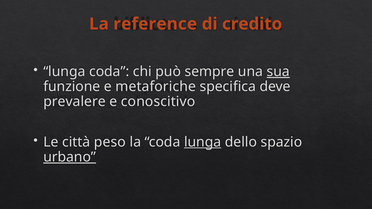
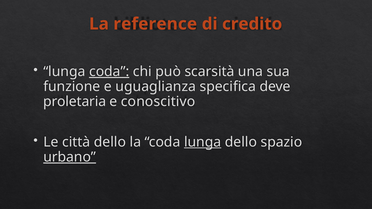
coda at (109, 72) underline: none -> present
sempre: sempre -> scarsità
sua underline: present -> none
metaforiche: metaforiche -> uguaglianza
prevalere: prevalere -> proletaria
città peso: peso -> dello
